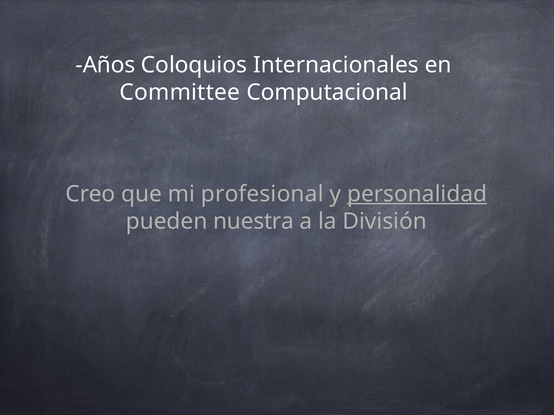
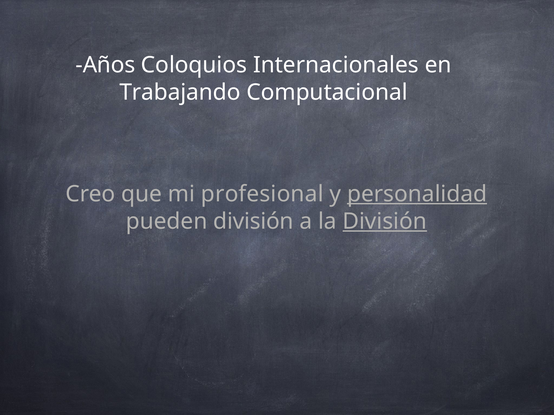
Committee: Committee -> Trabajando
pueden nuestra: nuestra -> división
División at (385, 221) underline: none -> present
